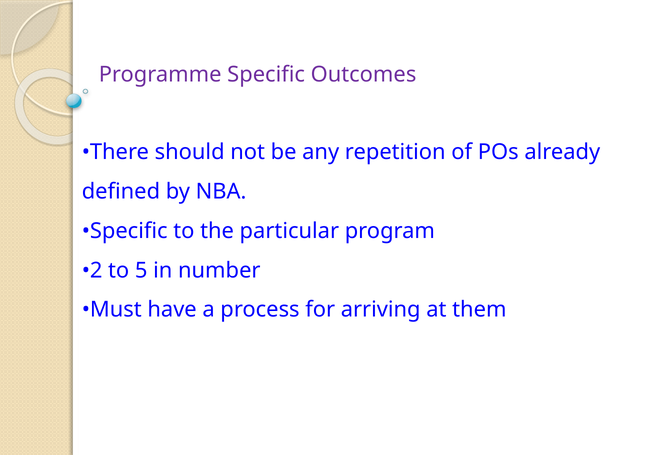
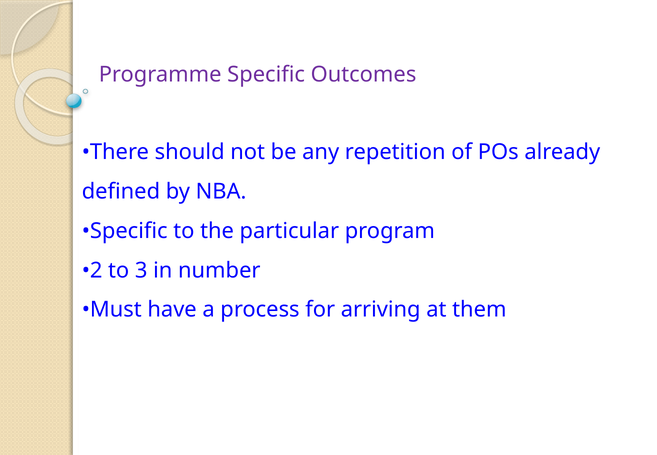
5: 5 -> 3
